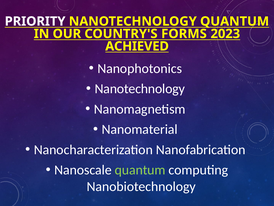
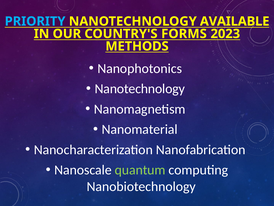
PRIORITY colour: white -> light blue
NANOTECHNOLOGY QUANTUM: QUANTUM -> AVAILABLE
ACHIEVED: ACHIEVED -> METHODS
